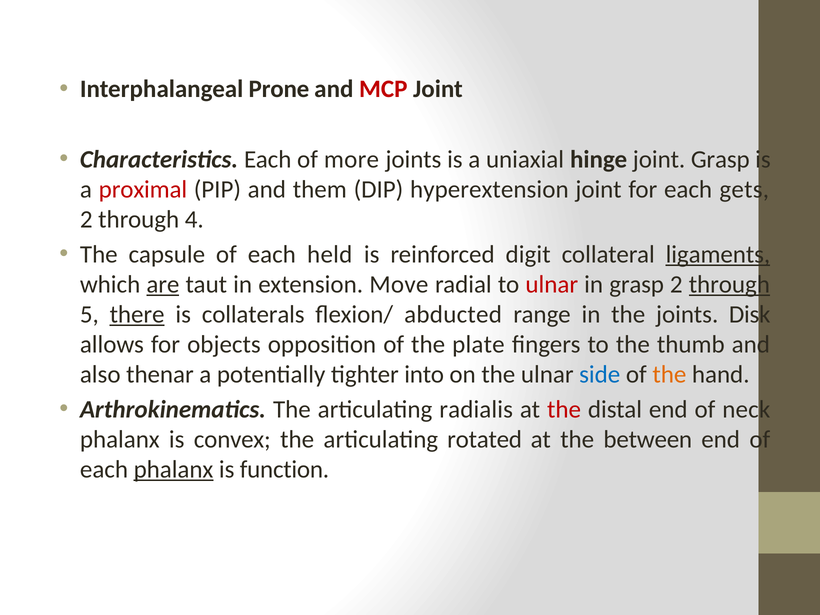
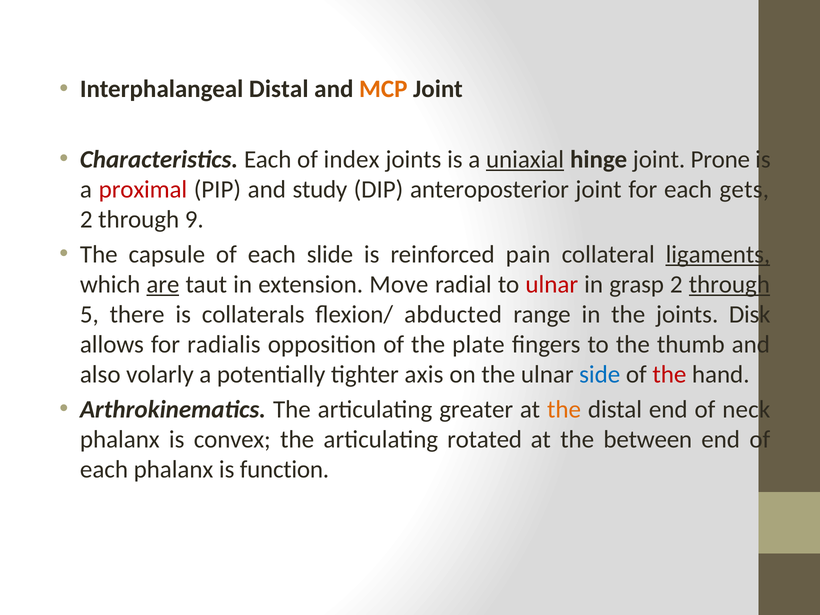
Interphalangeal Prone: Prone -> Distal
MCP colour: red -> orange
more: more -> index
uniaxial underline: none -> present
joint Grasp: Grasp -> Prone
them: them -> study
hyperextension: hyperextension -> anteroposterior
4: 4 -> 9
held: held -> slide
digit: digit -> pain
there underline: present -> none
objects: objects -> radialis
thenar: thenar -> volarly
into: into -> axis
the at (669, 374) colour: orange -> red
radialis: radialis -> greater
the at (564, 409) colour: red -> orange
phalanx at (173, 469) underline: present -> none
